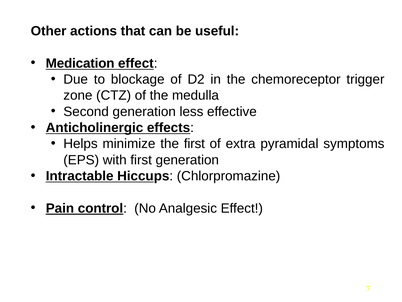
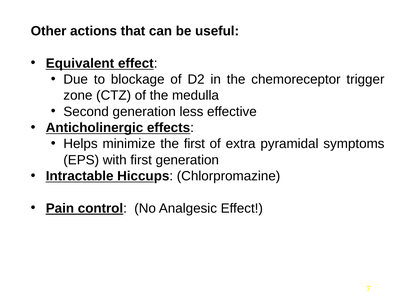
Medication: Medication -> Equivalent
